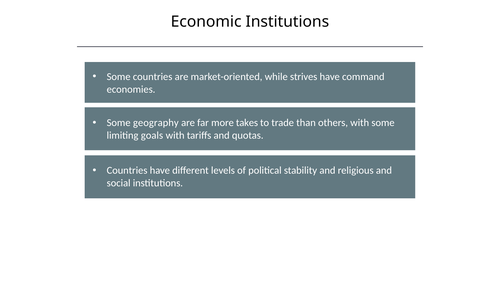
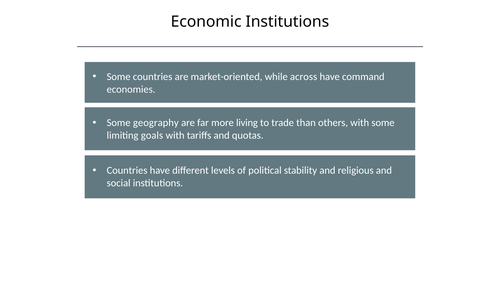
strives: strives -> across
takes: takes -> living
